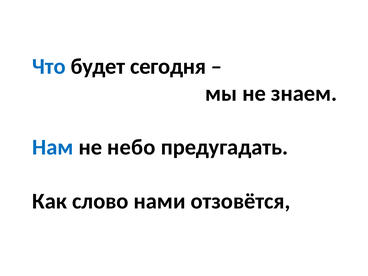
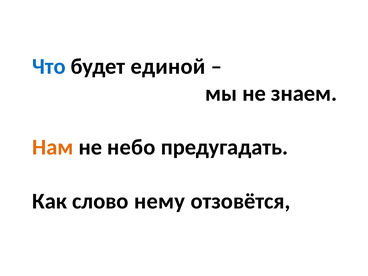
сегодня: сегодня -> единой
Нам colour: blue -> orange
нами: нами -> нему
